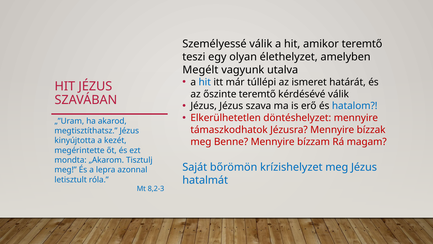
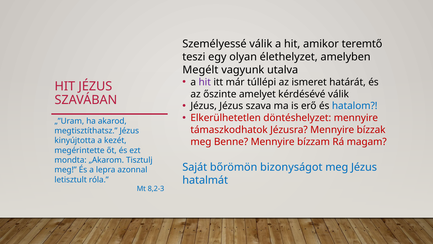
hit at (205, 82) colour: blue -> purple
őszinte teremtő: teremtő -> amelyet
krízishelyzet: krízishelyzet -> bizonyságot
